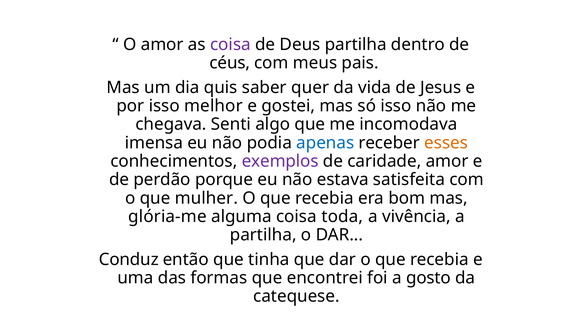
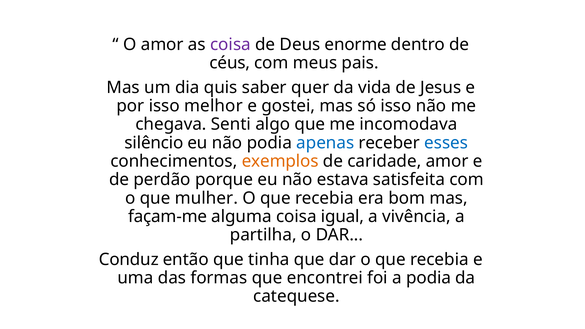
Deus partilha: partilha -> enorme
imensa: imensa -> silêncio
esses colour: orange -> blue
exemplos colour: purple -> orange
glória-me: glória-me -> façam-me
toda: toda -> igual
a gosto: gosto -> podia
